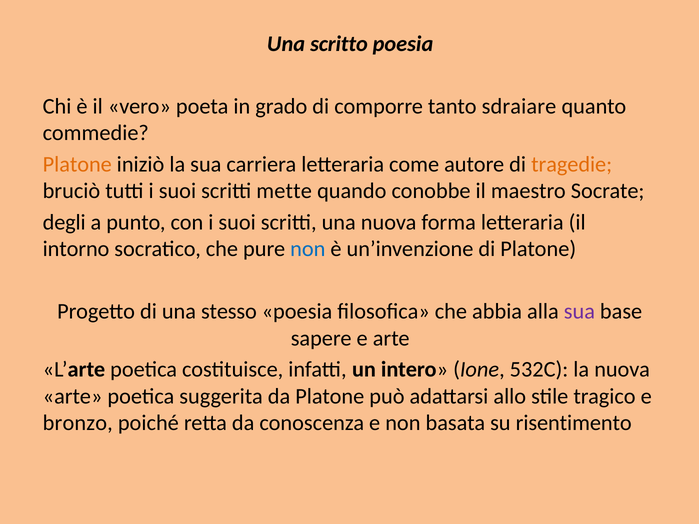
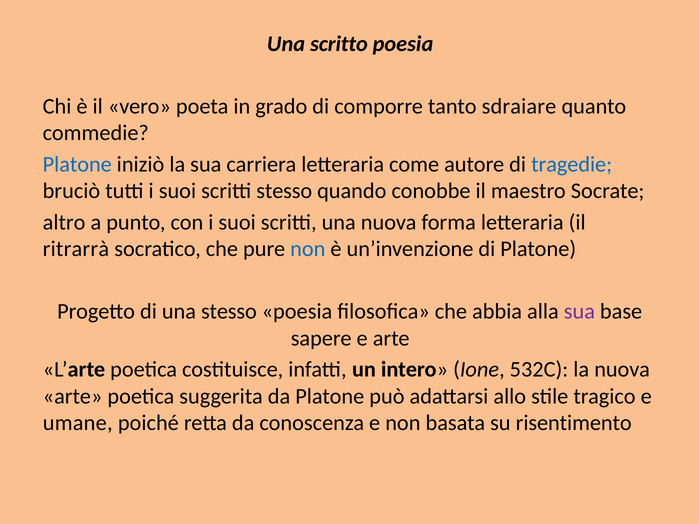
Platone at (77, 164) colour: orange -> blue
tragedie colour: orange -> blue
scritti mette: mette -> stesso
degli: degli -> altro
intorno: intorno -> ritrarrà
bronzo: bronzo -> umane
